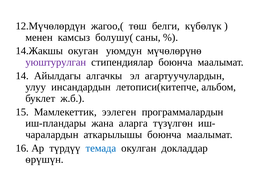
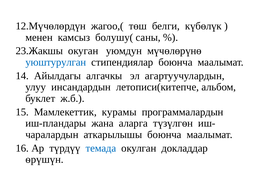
14.Жакшы: 14.Жакшы -> 23.Жакшы
уюштурулган colour: purple -> blue
ээлеген: ээлеген -> курамы
